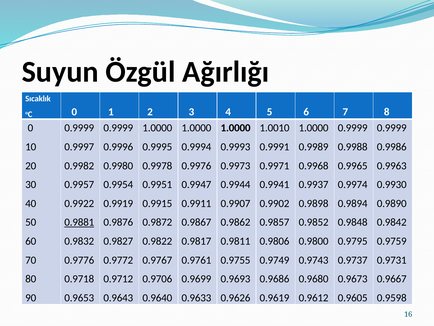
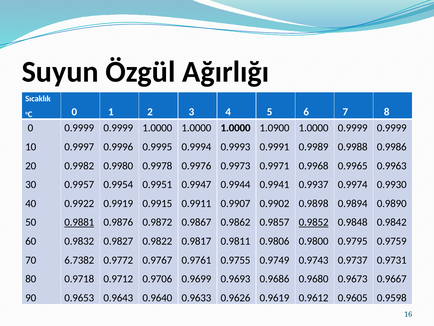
1.0010: 1.0010 -> 1.0900
0.9852 underline: none -> present
0.9776: 0.9776 -> 6.7382
